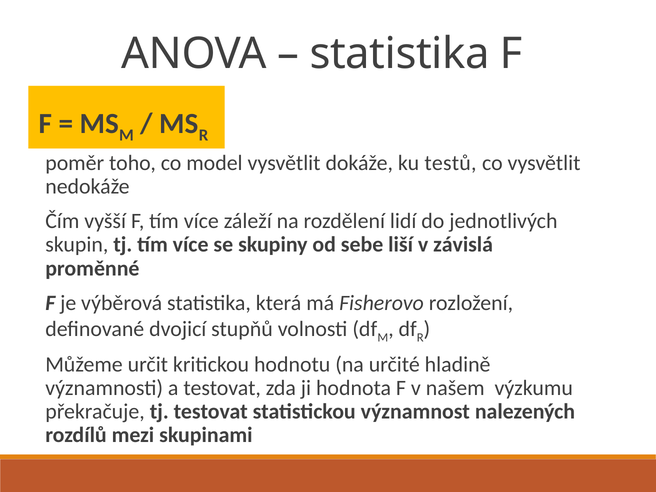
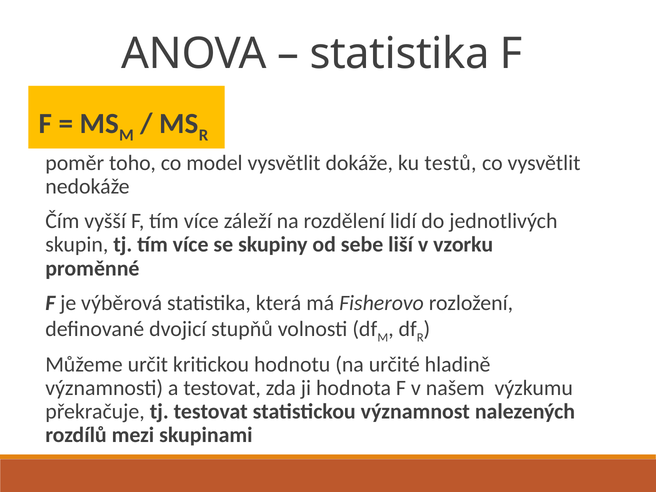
závislá: závislá -> vzorku
